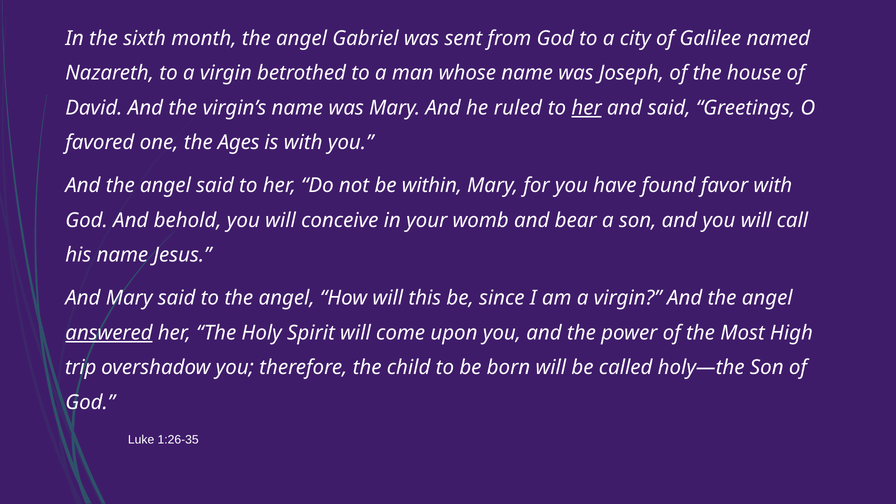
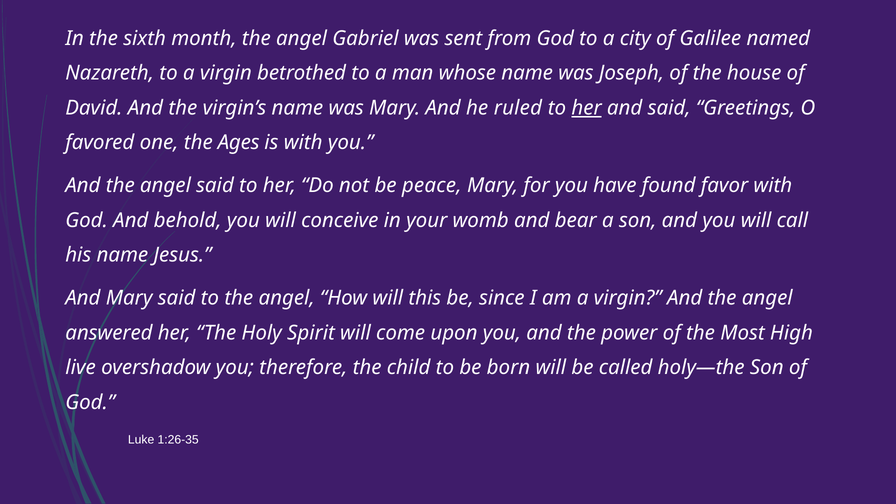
within: within -> peace
answered underline: present -> none
trip: trip -> live
